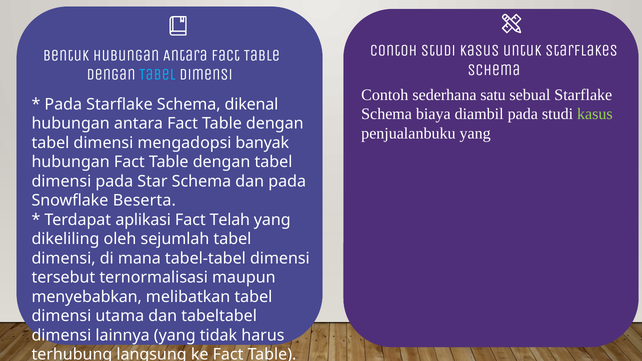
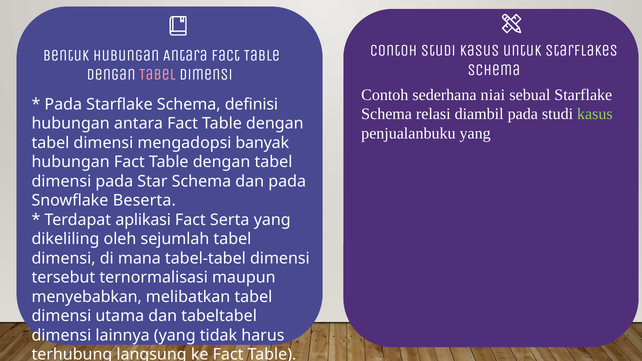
Tabel at (157, 74) colour: light blue -> pink
satu: satu -> niai
dikenal: dikenal -> definisi
biaya: biaya -> relasi
Telah: Telah -> Serta
